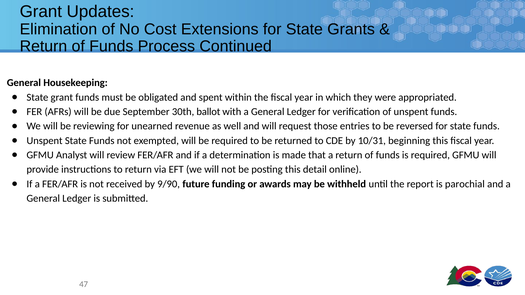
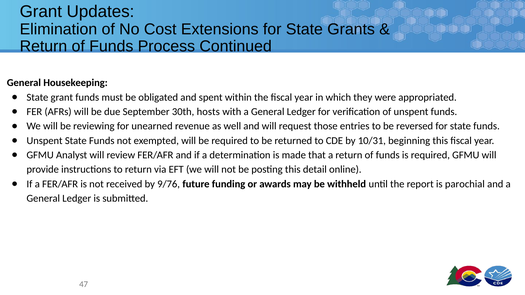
ballot: ballot -> hosts
9/90: 9/90 -> 9/76
